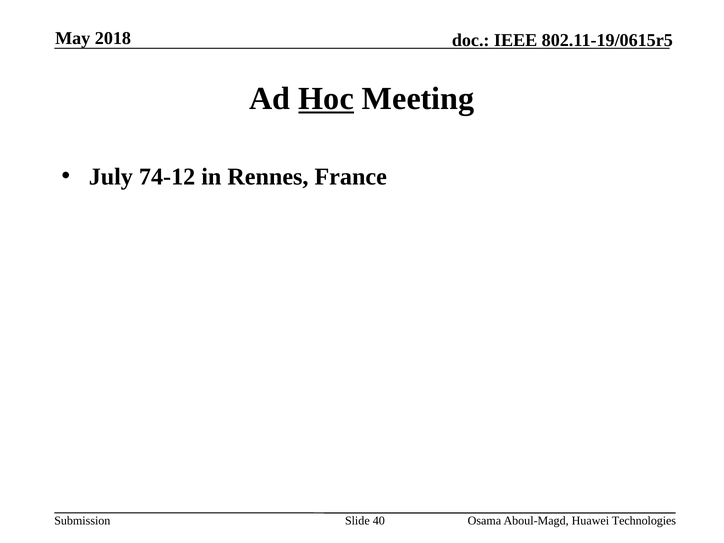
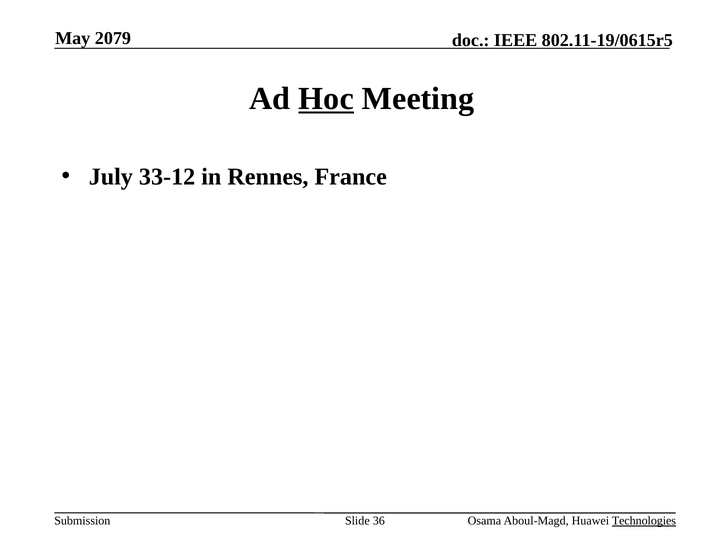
2018: 2018 -> 2079
74-12: 74-12 -> 33-12
40: 40 -> 36
Technologies underline: none -> present
